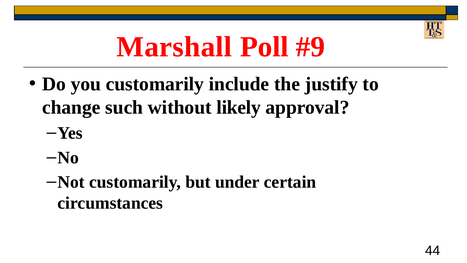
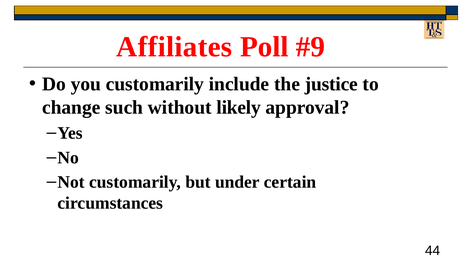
Marshall: Marshall -> Affiliates
justify: justify -> justice
